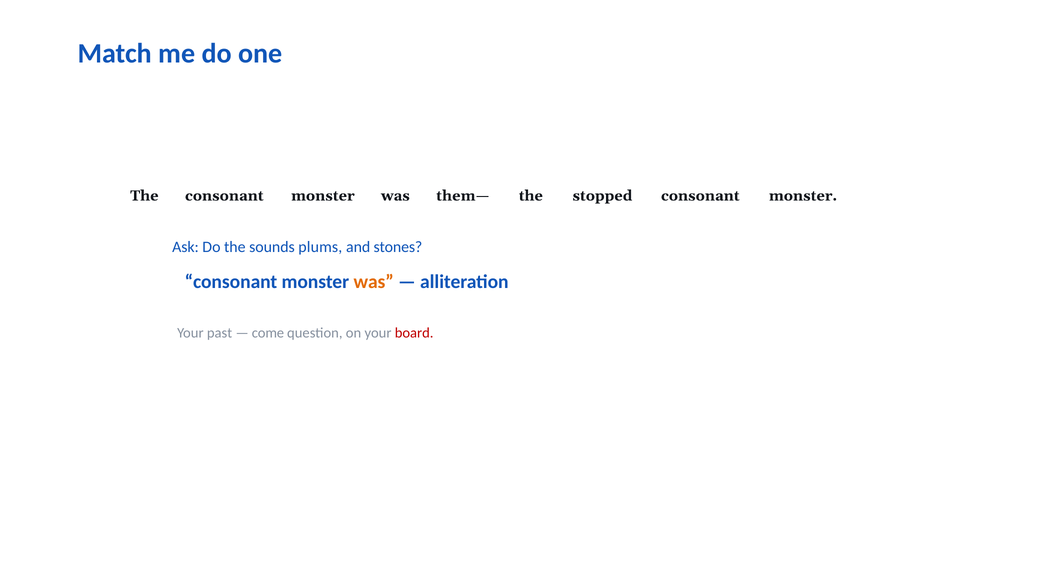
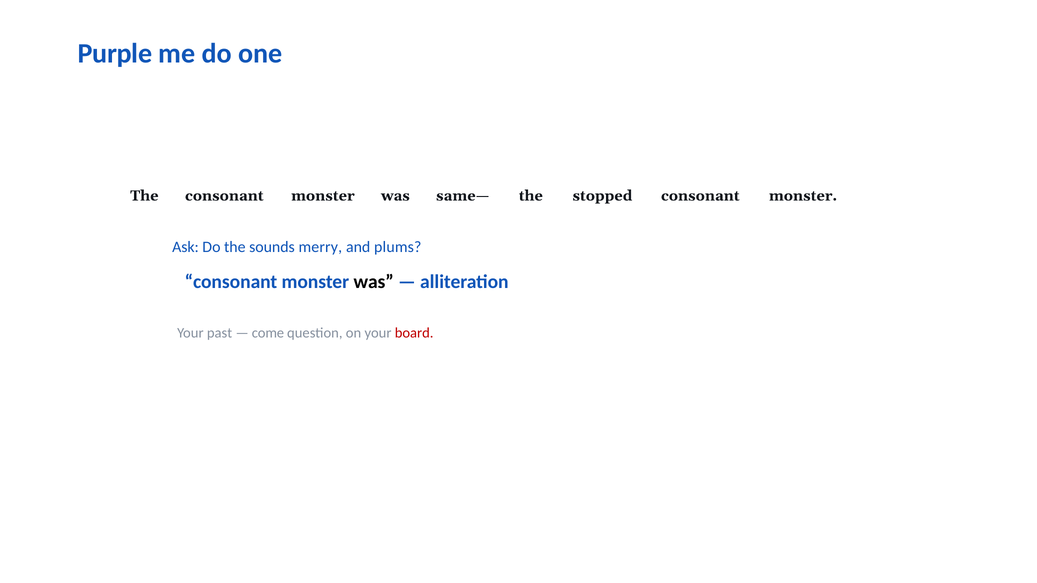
Match: Match -> Purple
them—: them— -> same—
plums: plums -> merry
stones: stones -> plums
was at (374, 282) colour: orange -> black
